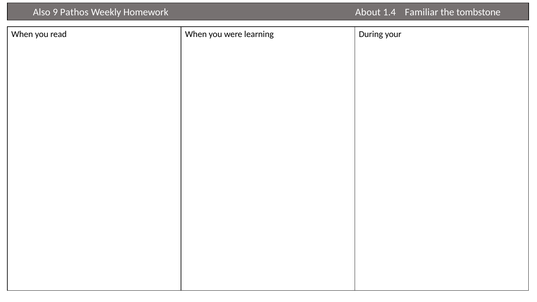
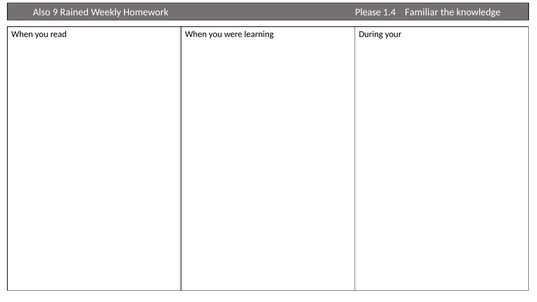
Pathos: Pathos -> Rained
About: About -> Please
tombstone: tombstone -> knowledge
